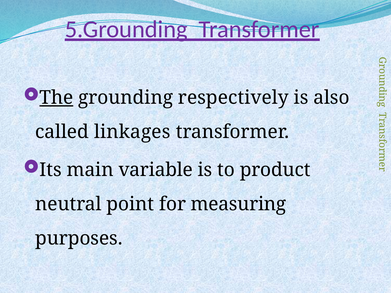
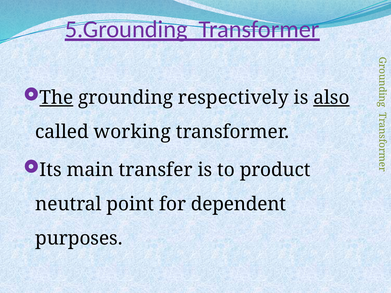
also underline: none -> present
linkages: linkages -> working
variable: variable -> transfer
measuring: measuring -> dependent
